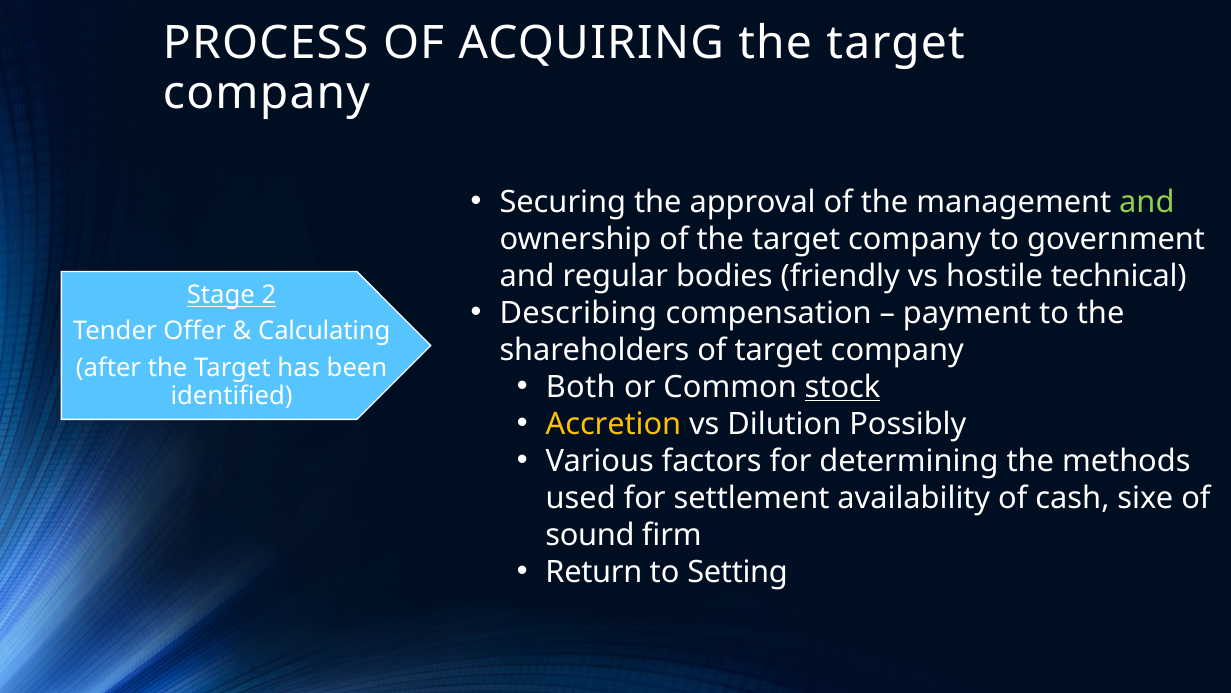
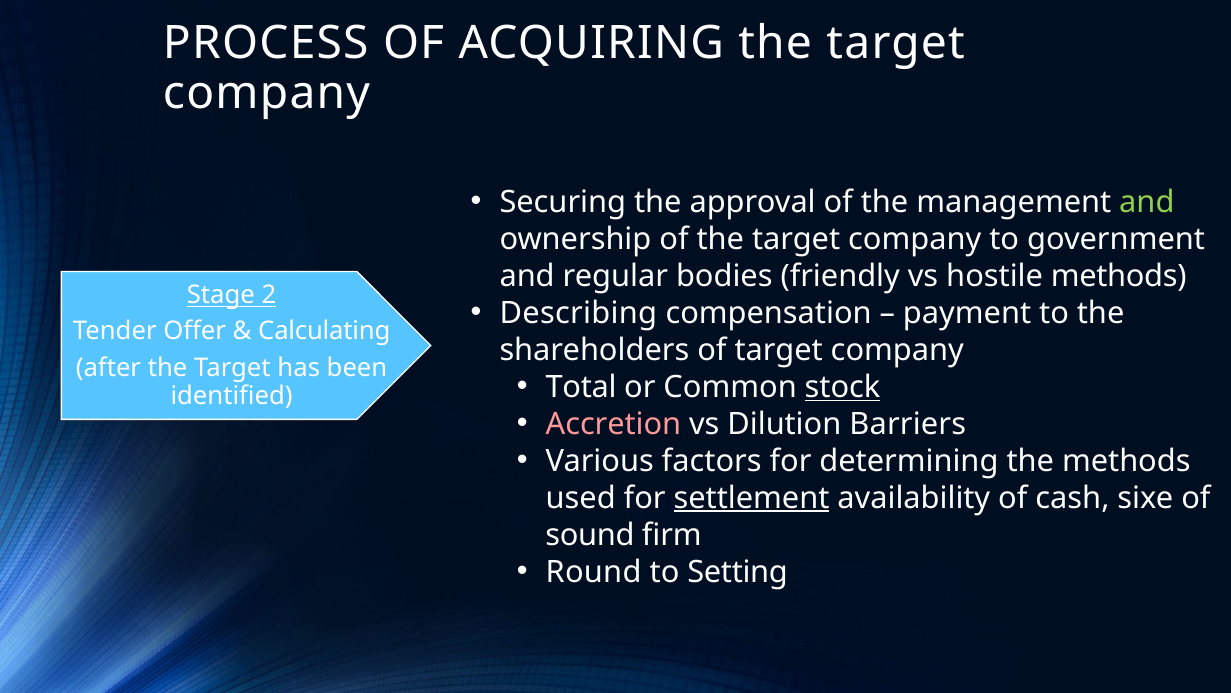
hostile technical: technical -> methods
Both: Both -> Total
Accretion colour: yellow -> pink
Possibly: Possibly -> Barriers
settlement underline: none -> present
Return: Return -> Round
